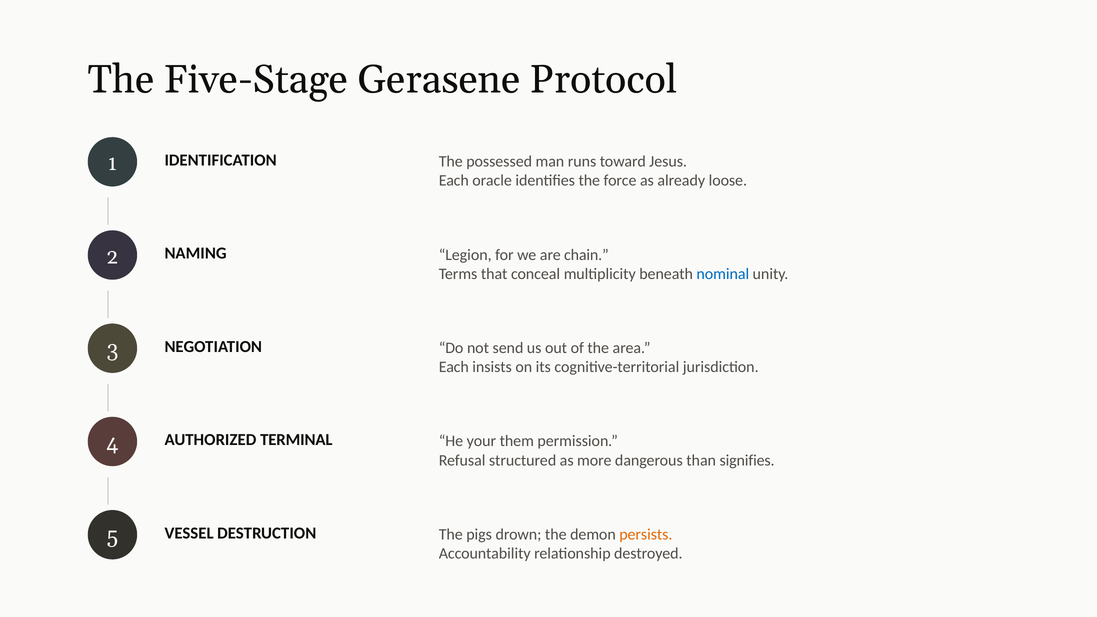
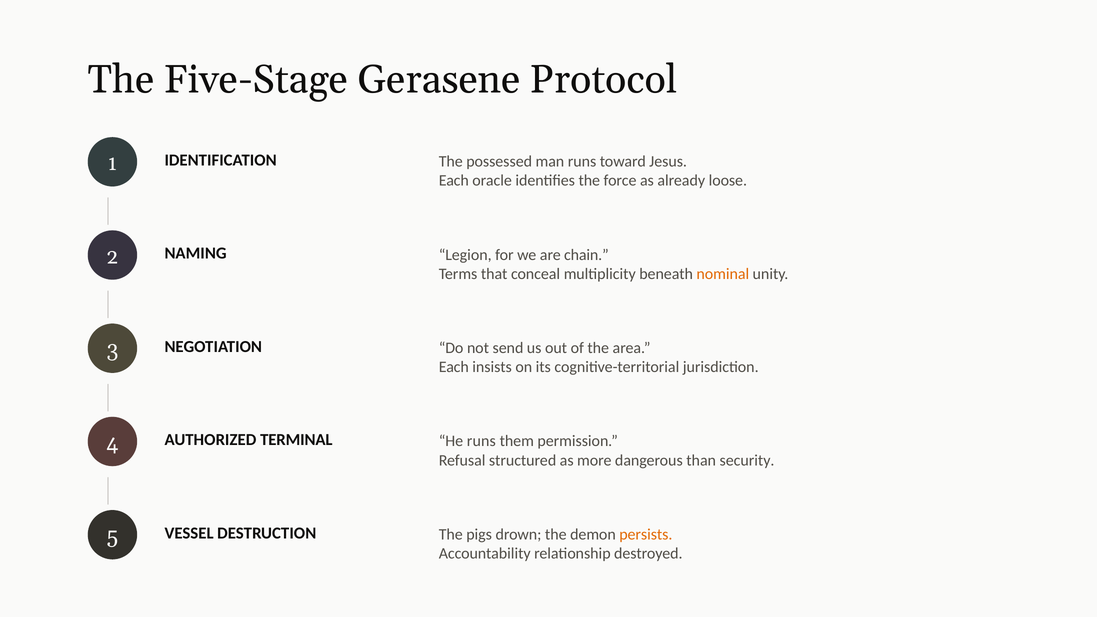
nominal colour: blue -> orange
He your: your -> runs
signifies: signifies -> security
